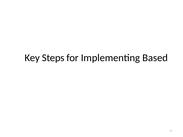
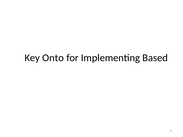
Steps: Steps -> Onto
